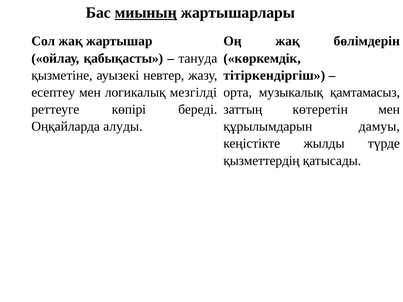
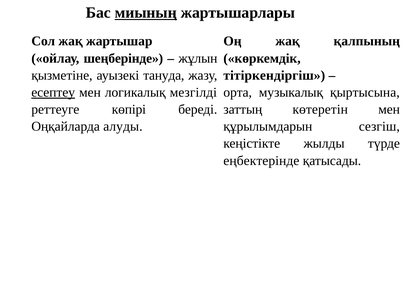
бөлімдерін: бөлімдерін -> қалпының
қабықасты: қабықасты -> шеңберінде
тануда: тануда -> жұлын
невтер: невтер -> тануда
есептеу underline: none -> present
қамтамасыз: қамтамасыз -> қыртысына
дамуы: дамуы -> сезгіш
қызметтердің: қызметтердің -> еңбектерінде
